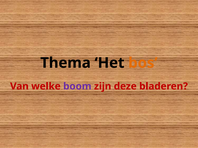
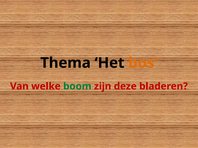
boom colour: purple -> green
